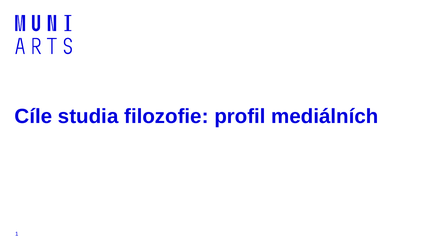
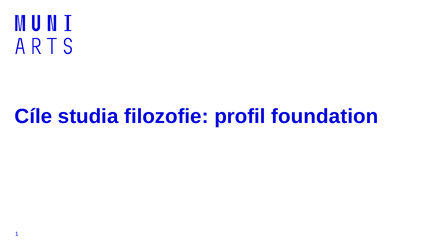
mediálních: mediálních -> foundation
